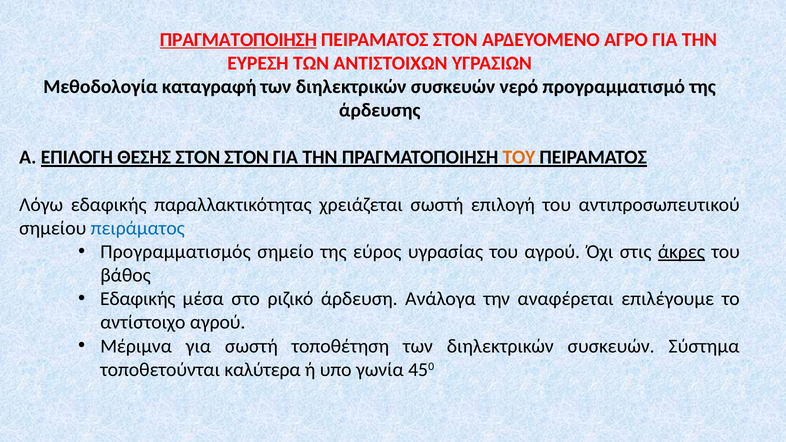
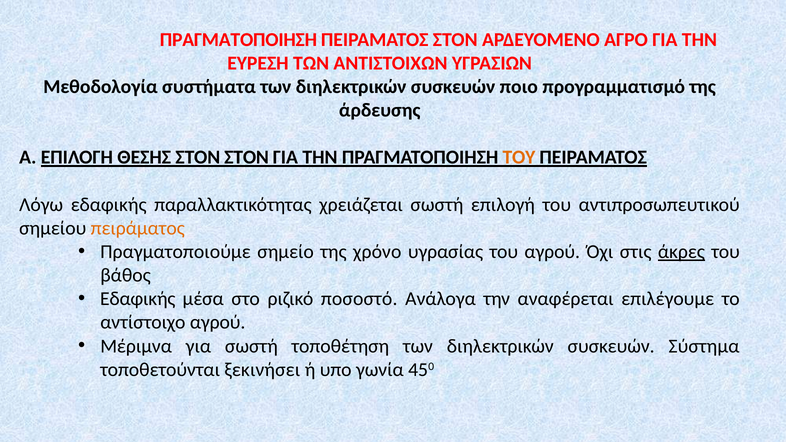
ΠΡΑΓΜΑΤΟΠΟΙΗΣΗ at (238, 40) underline: present -> none
καταγραφή: καταγραφή -> συστήματα
νερό: νερό -> ποιο
πειράματος colour: blue -> orange
Προγραμματισμός: Προγραμματισμός -> Πραγματοποιούμε
εύρος: εύρος -> χρόνο
άρδευση: άρδευση -> ποσοστό
καλύτερα: καλύτερα -> ξεκινήσει
